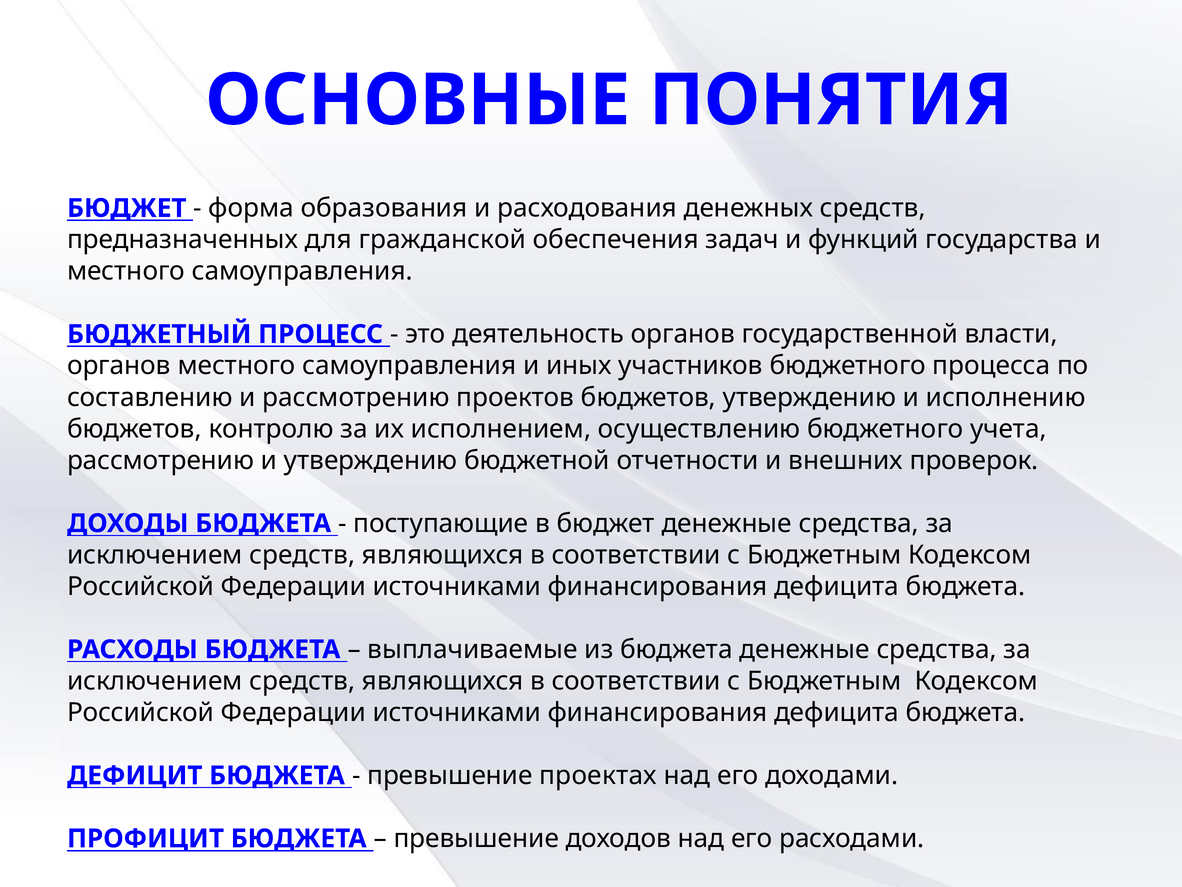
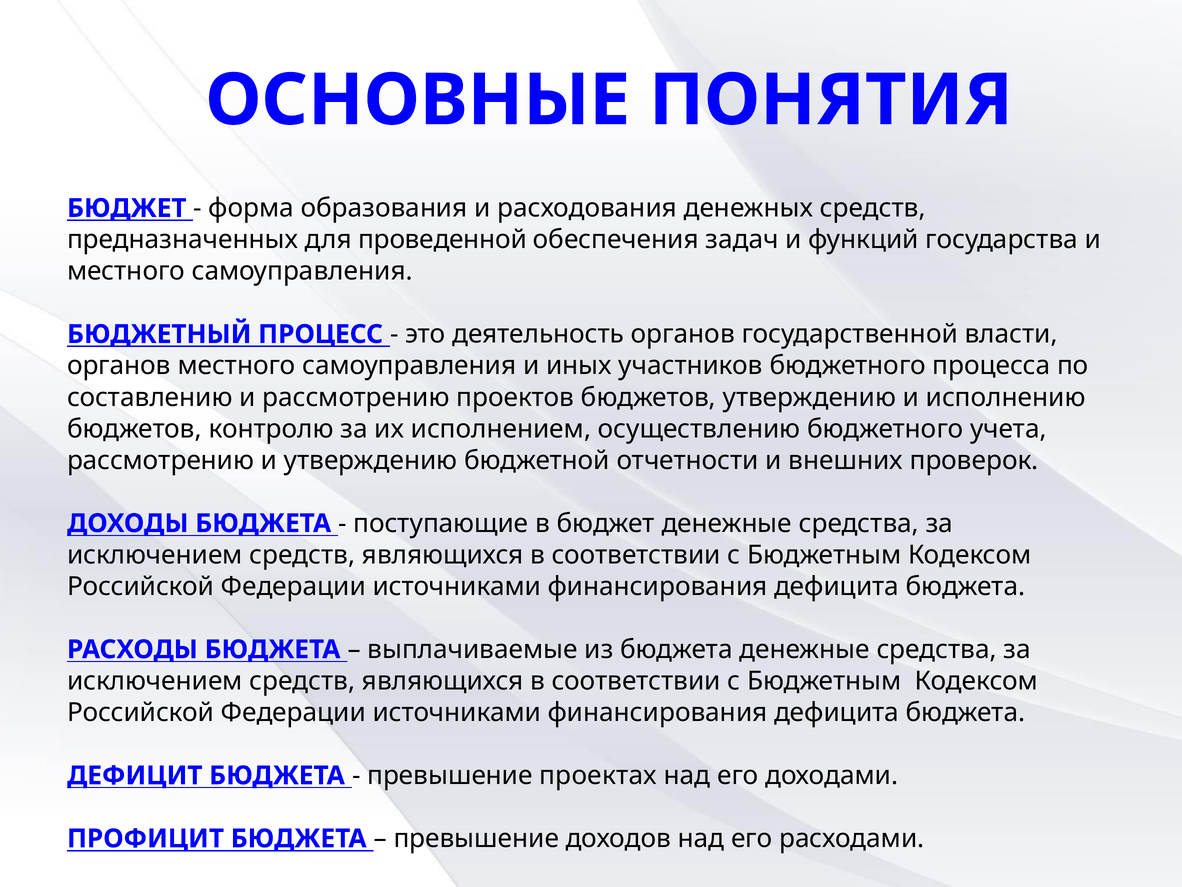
гражданской: гражданской -> проведенной
